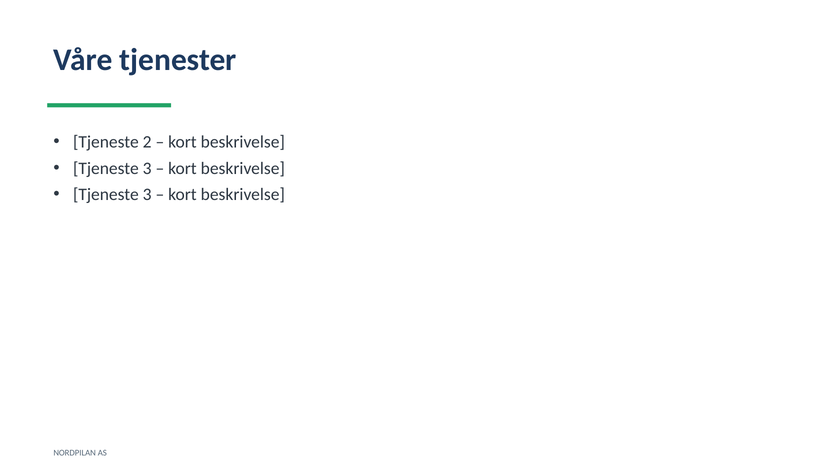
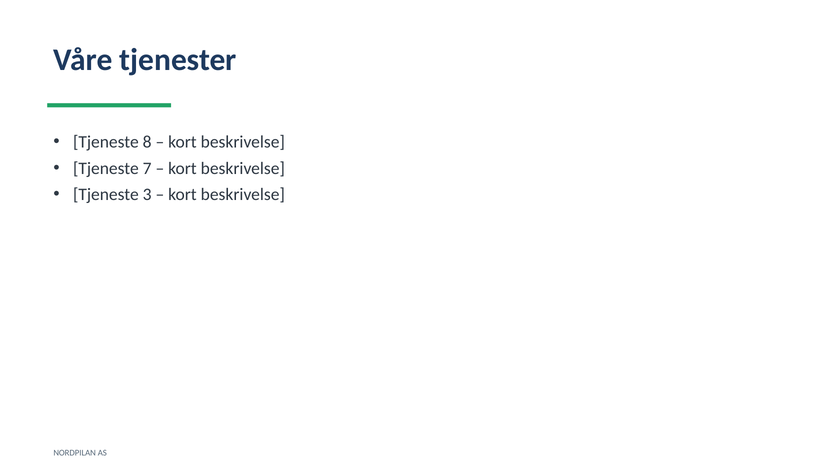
2: 2 -> 8
3 at (147, 168): 3 -> 7
